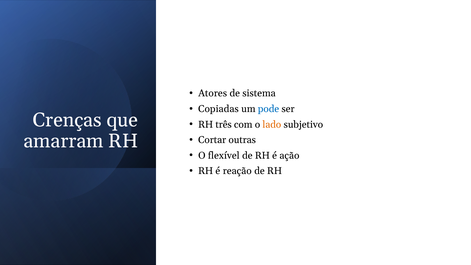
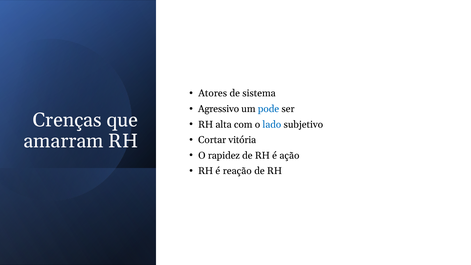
Copiadas: Copiadas -> Agressivo
três: três -> alta
lado colour: orange -> blue
outras: outras -> vitória
flexível: flexível -> rapidez
